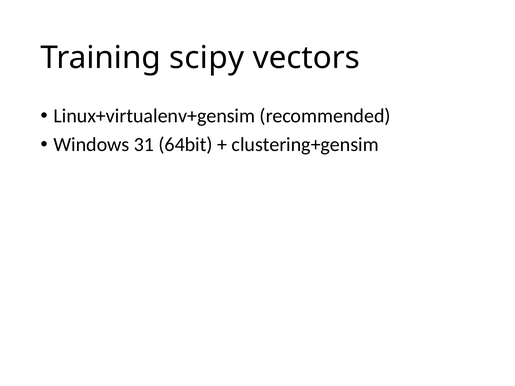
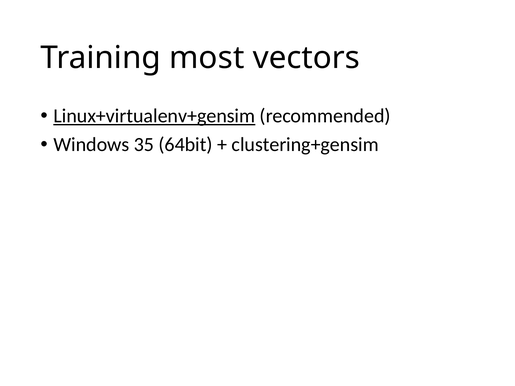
scipy: scipy -> most
Linux+virtualenv+gensim underline: none -> present
31: 31 -> 35
